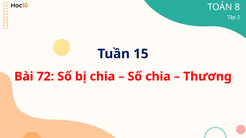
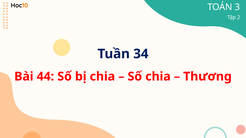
8: 8 -> 3
15: 15 -> 34
72: 72 -> 44
